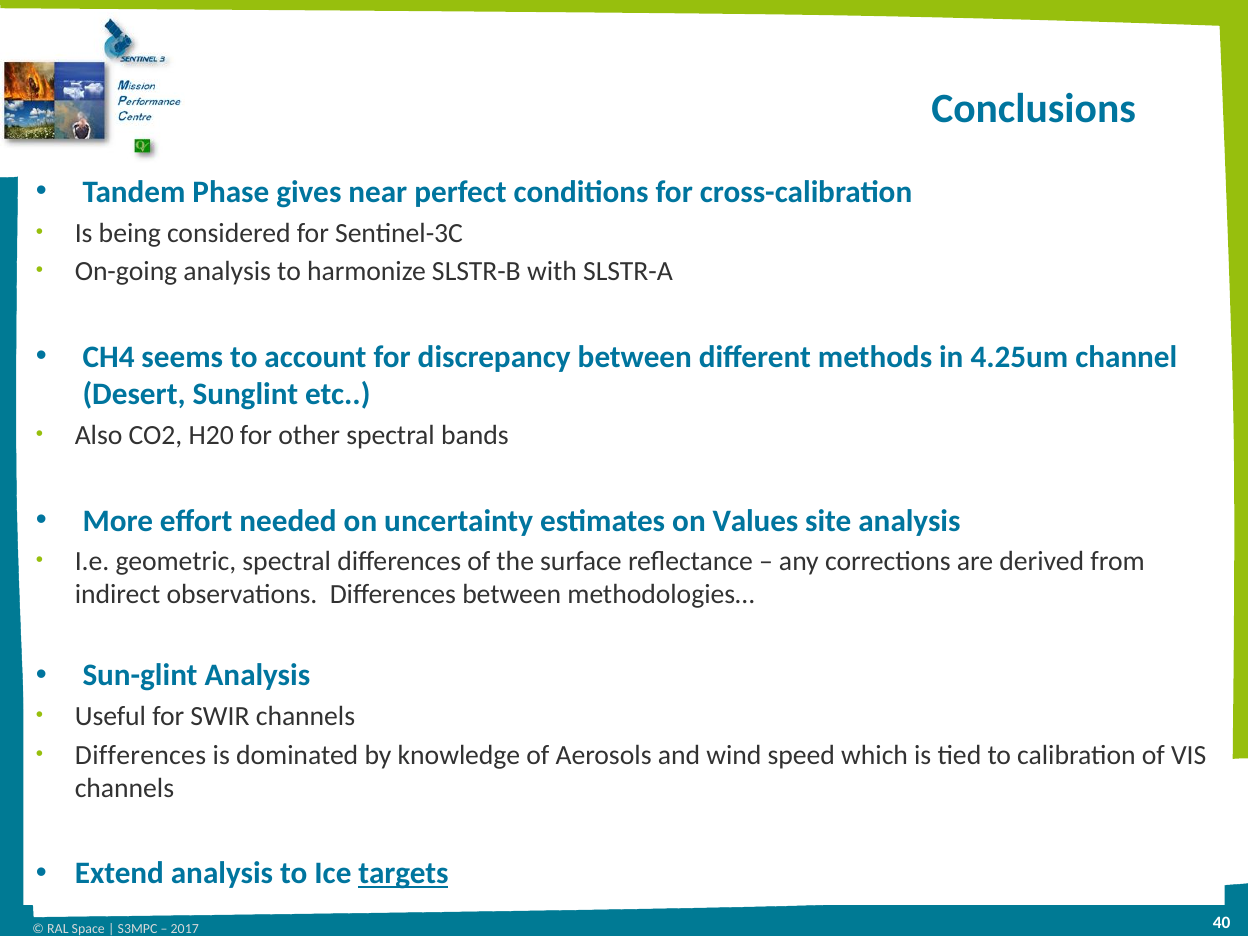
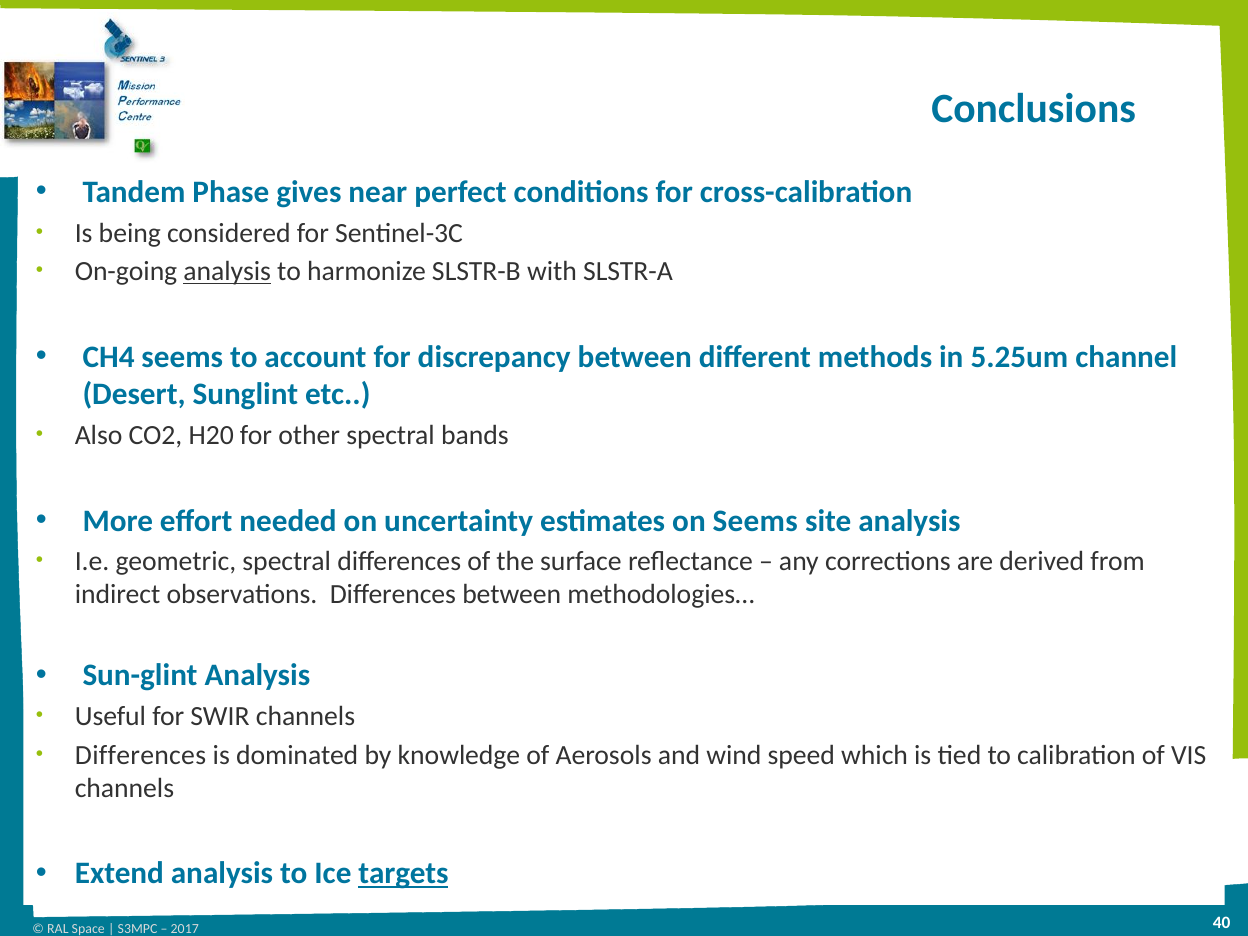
analysis at (227, 272) underline: none -> present
4.25um: 4.25um -> 5.25um
on Values: Values -> Seems
